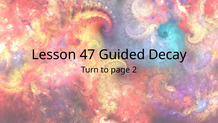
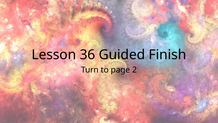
47: 47 -> 36
Decay: Decay -> Finish
